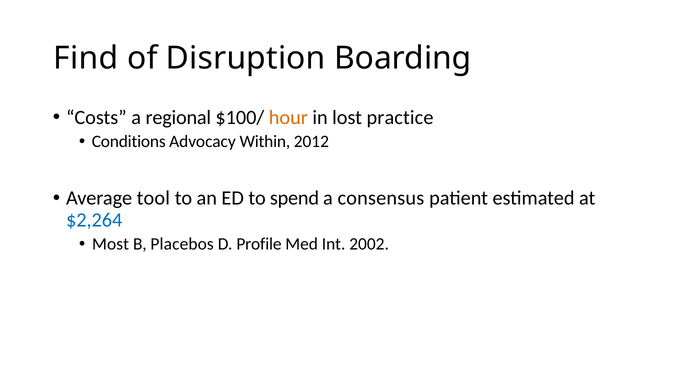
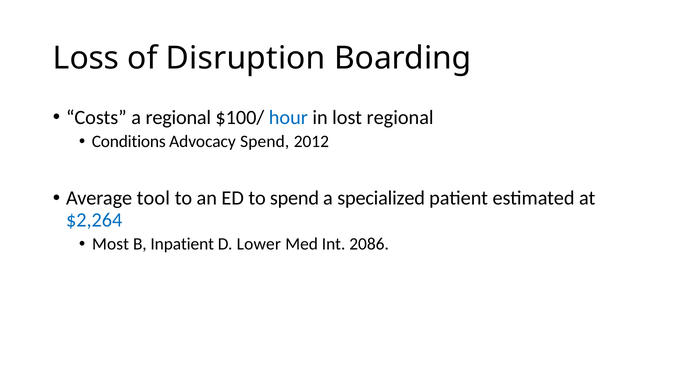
Find: Find -> Loss
hour colour: orange -> blue
lost practice: practice -> regional
Advocacy Within: Within -> Spend
consensus: consensus -> specialized
Placebos: Placebos -> Inpatient
Profile: Profile -> Lower
2002: 2002 -> 2086
